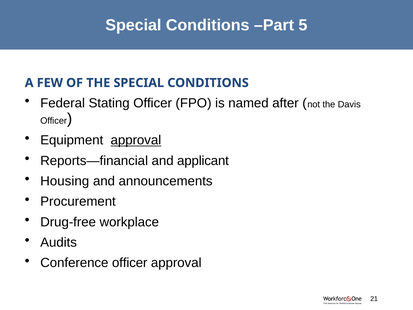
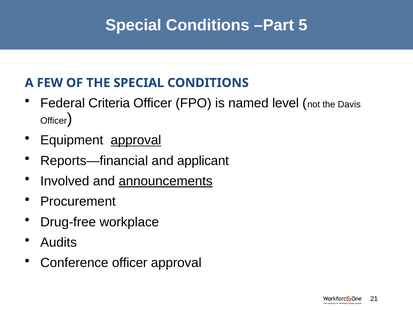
Stating: Stating -> Criteria
after: after -> level
Housing: Housing -> Involved
announcements underline: none -> present
